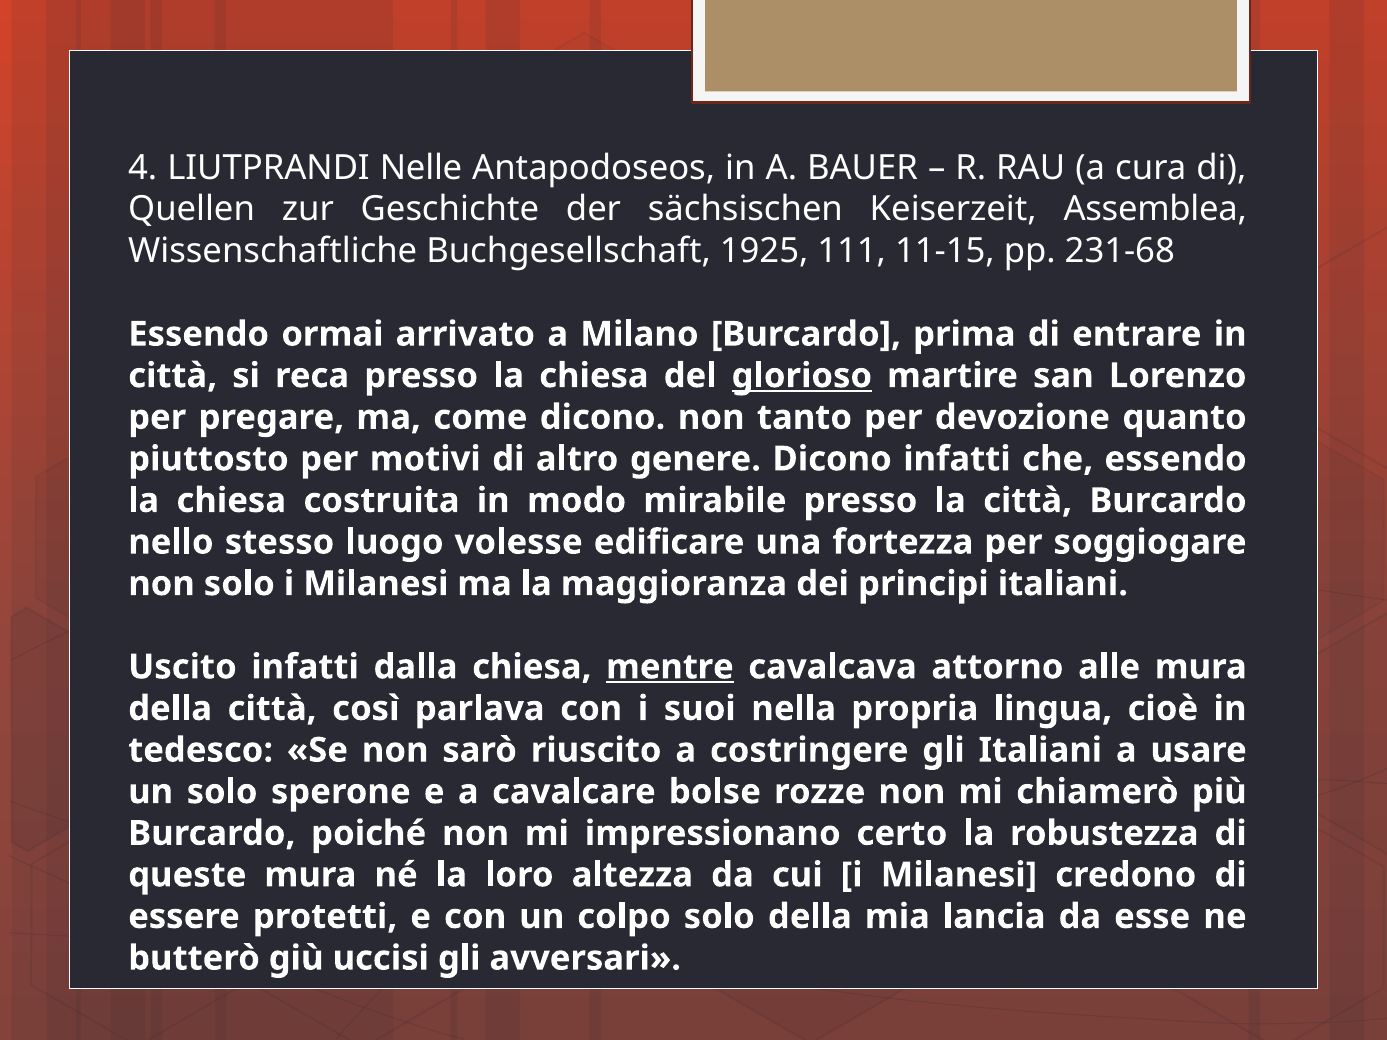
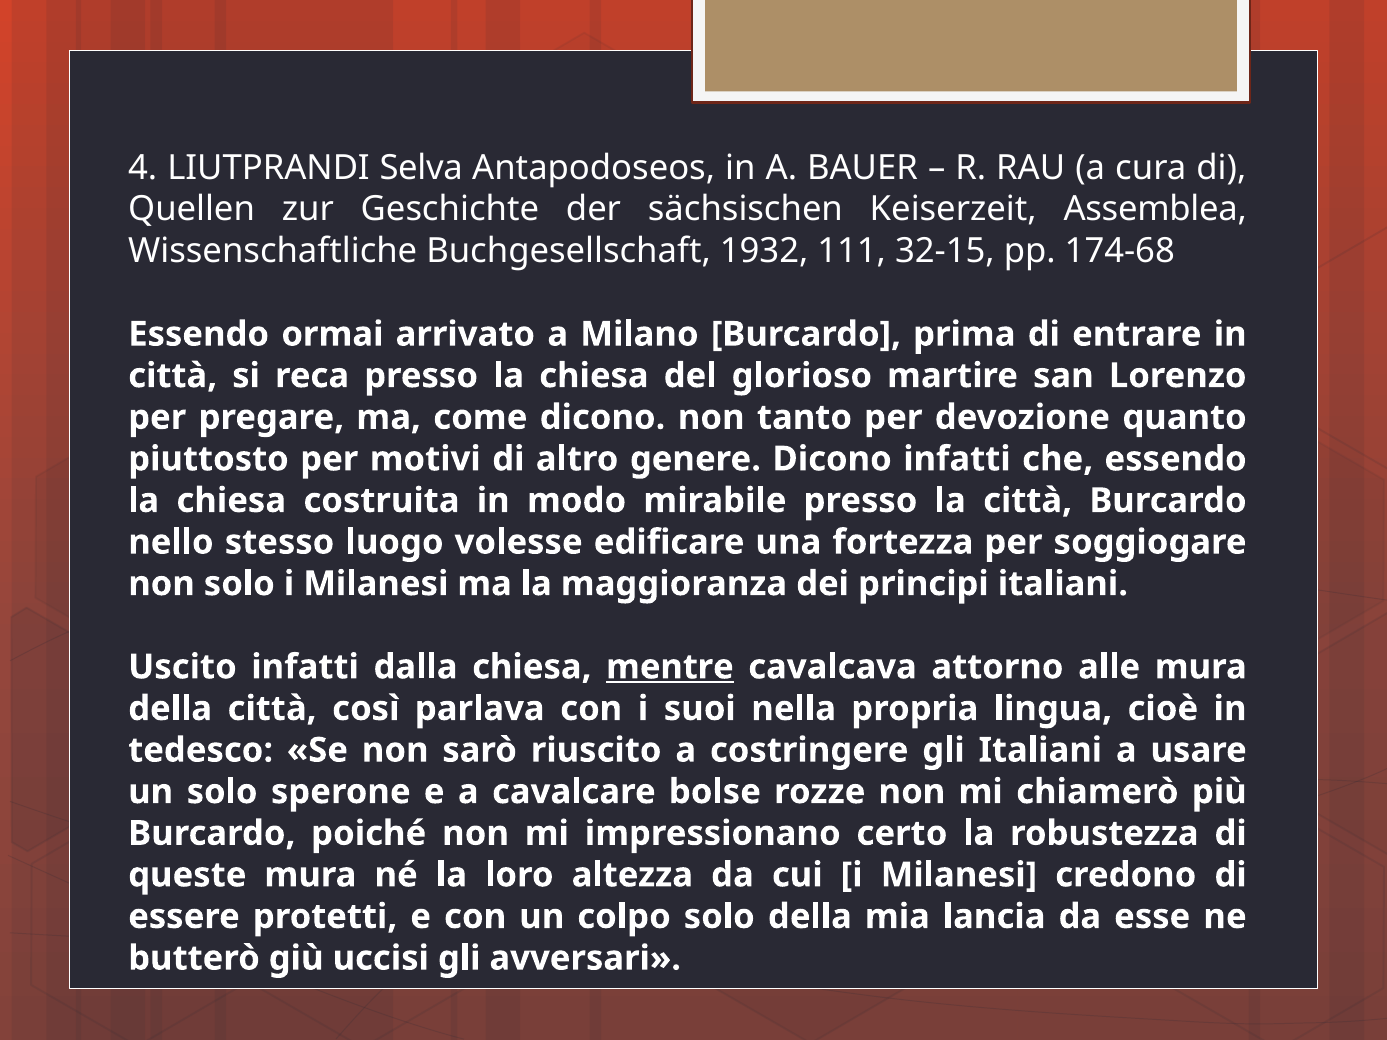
Nelle: Nelle -> Selva
1925: 1925 -> 1932
11-15: 11-15 -> 32-15
231-68: 231-68 -> 174-68
glorioso underline: present -> none
